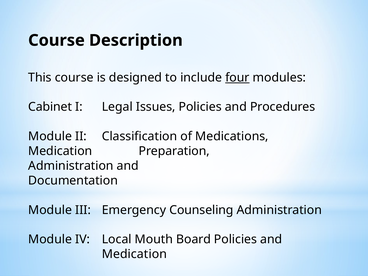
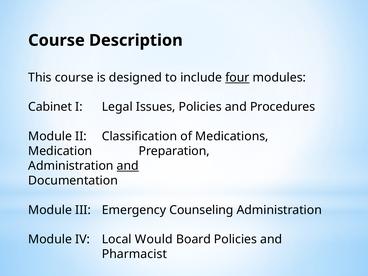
and at (128, 166) underline: none -> present
Mouth: Mouth -> Would
Medication at (134, 254): Medication -> Pharmacist
